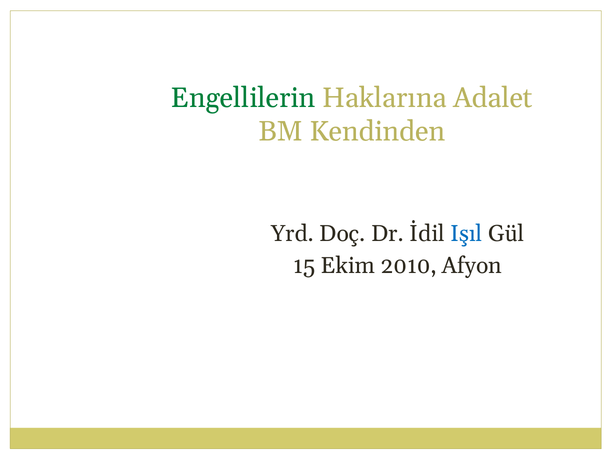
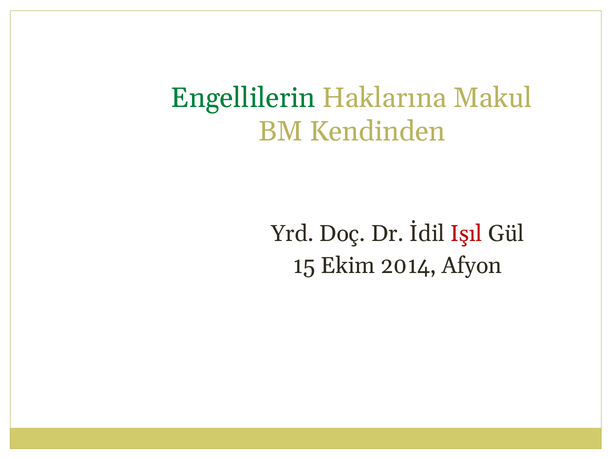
Adalet: Adalet -> Makul
Işıl colour: blue -> red
2010: 2010 -> 2014
